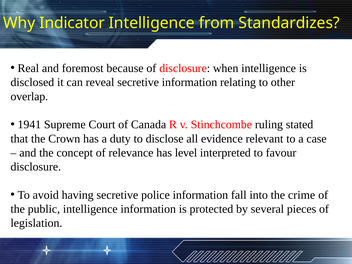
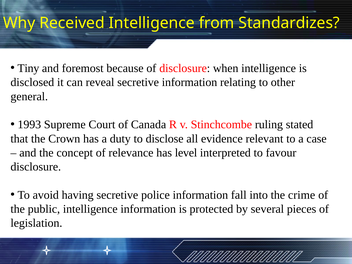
Indicator: Indicator -> Received
Real: Real -> Tiny
overlap: overlap -> general
1941: 1941 -> 1993
